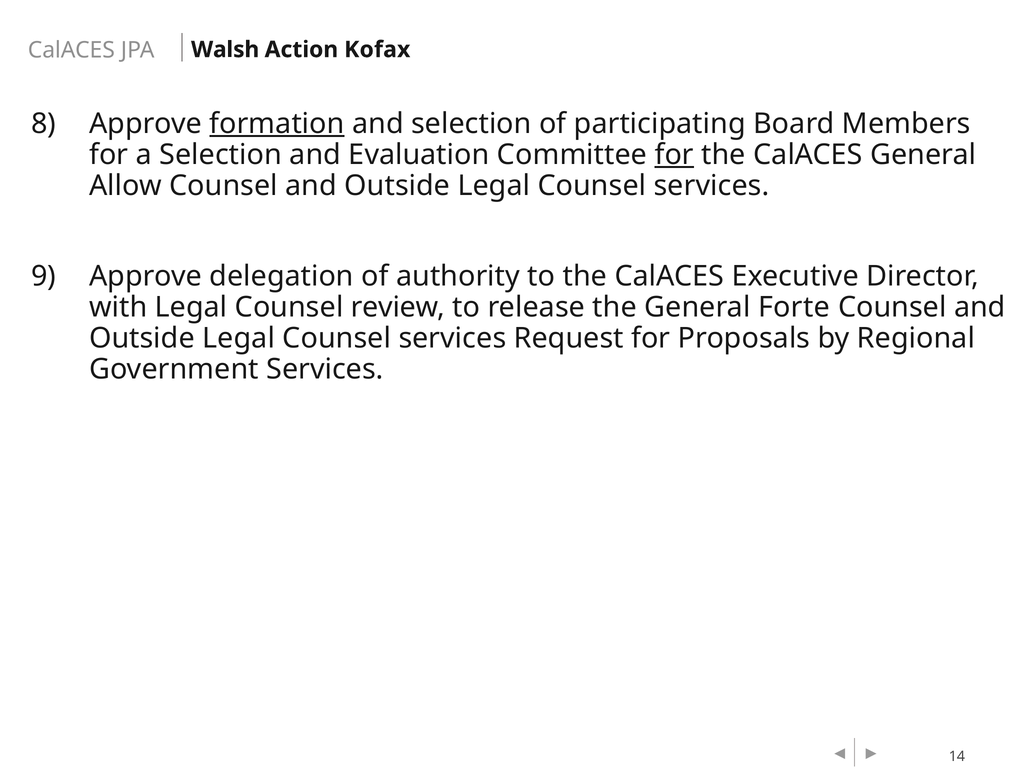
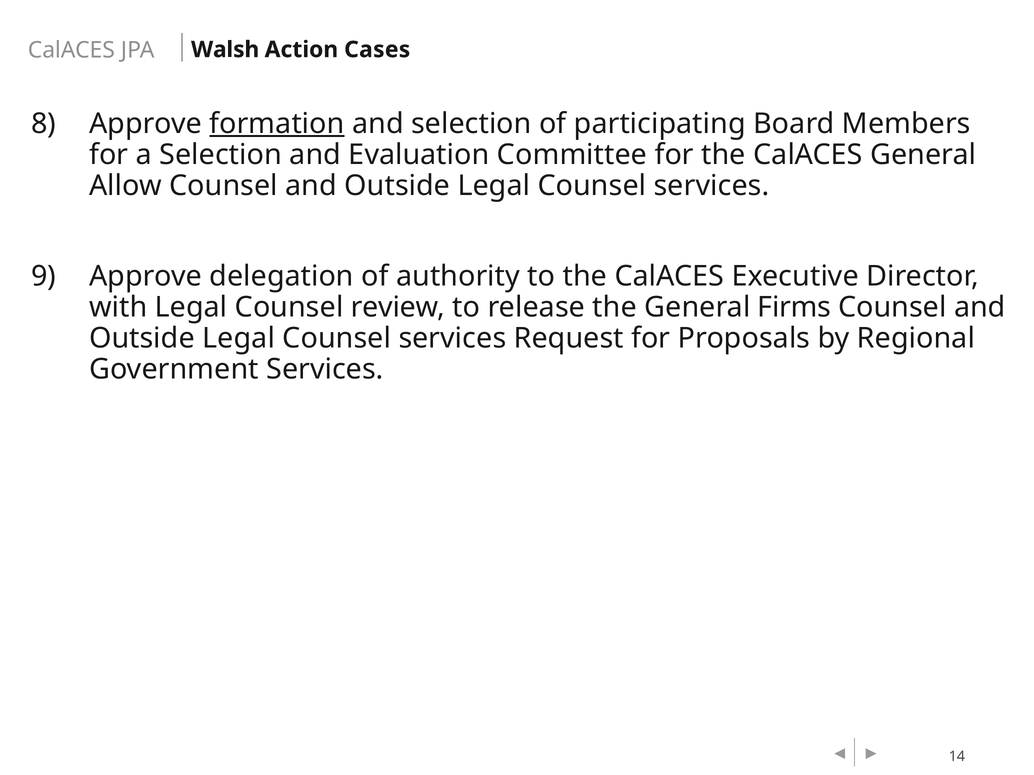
Kofax: Kofax -> Cases
for at (674, 155) underline: present -> none
Forte: Forte -> Firms
